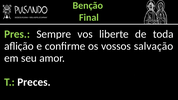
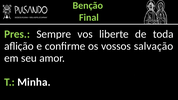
Preces: Preces -> Minha
